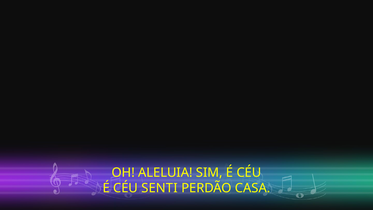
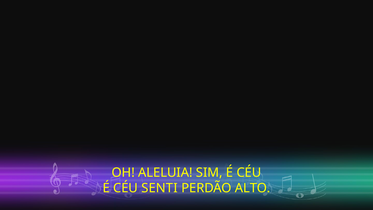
CASA: CASA -> ALTO
